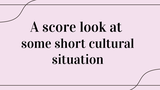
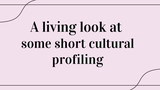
score: score -> living
situation: situation -> profiling
